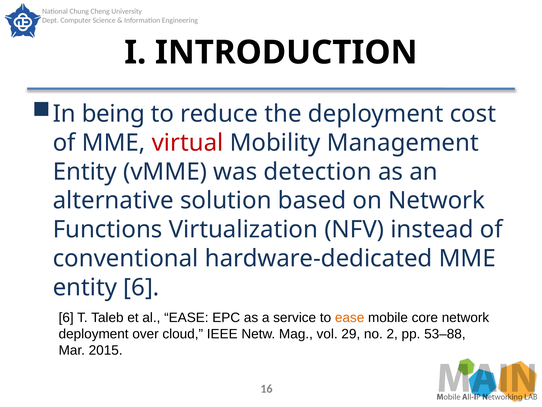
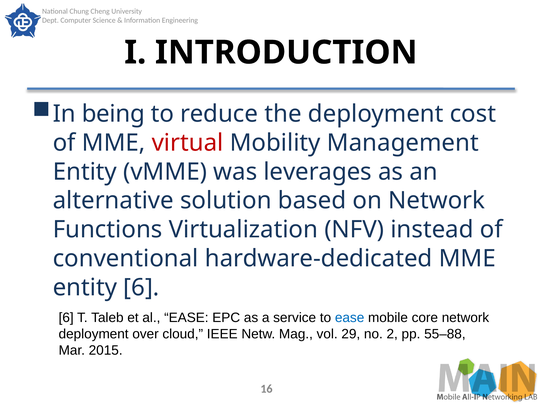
detection: detection -> leverages
ease at (350, 317) colour: orange -> blue
53–88: 53–88 -> 55–88
